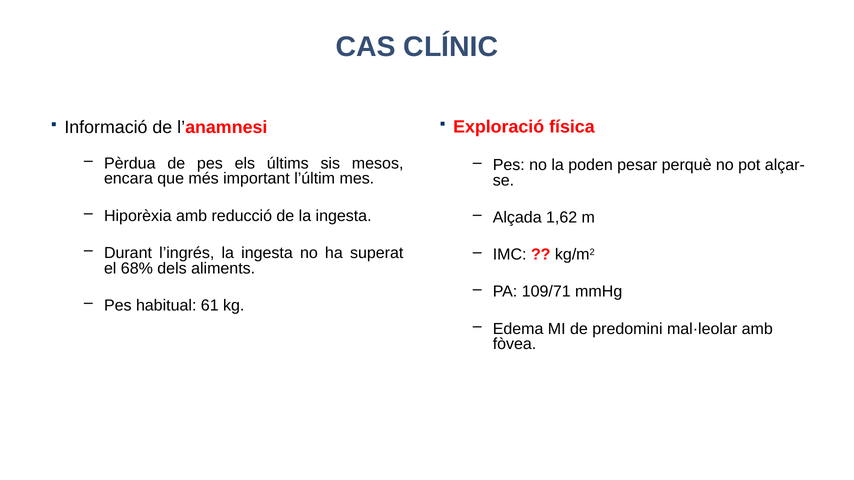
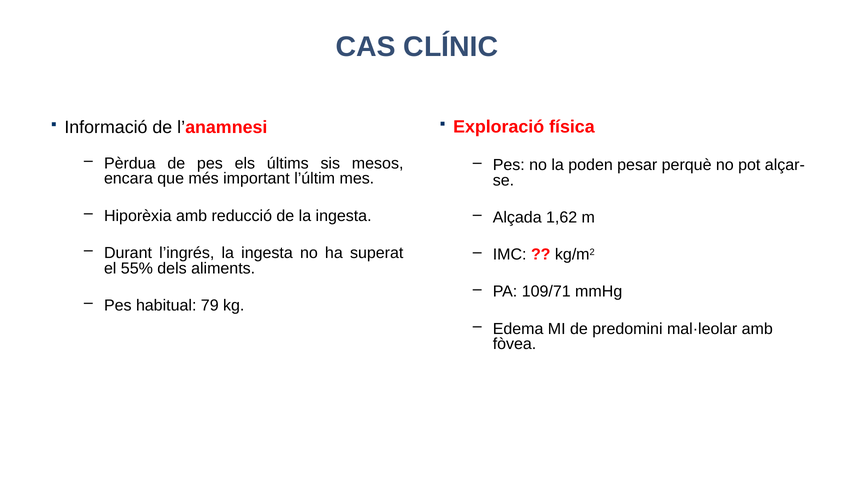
68%: 68% -> 55%
61: 61 -> 79
